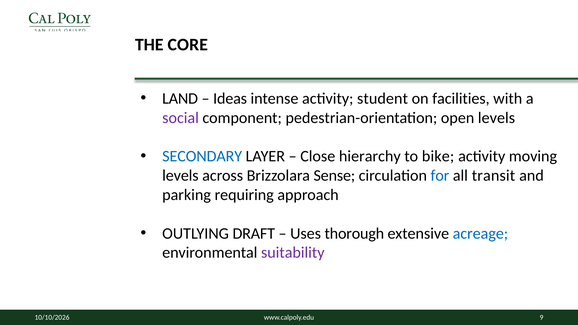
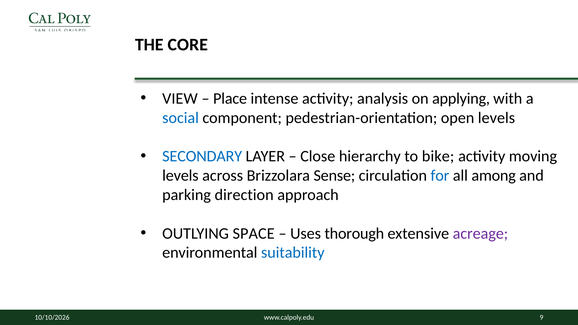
LAND: LAND -> VIEW
Ideas: Ideas -> Place
student: student -> analysis
facilities: facilities -> applying
social colour: purple -> blue
transit: transit -> among
requiring: requiring -> direction
DRAFT: DRAFT -> SPACE
acreage colour: blue -> purple
suitability colour: purple -> blue
